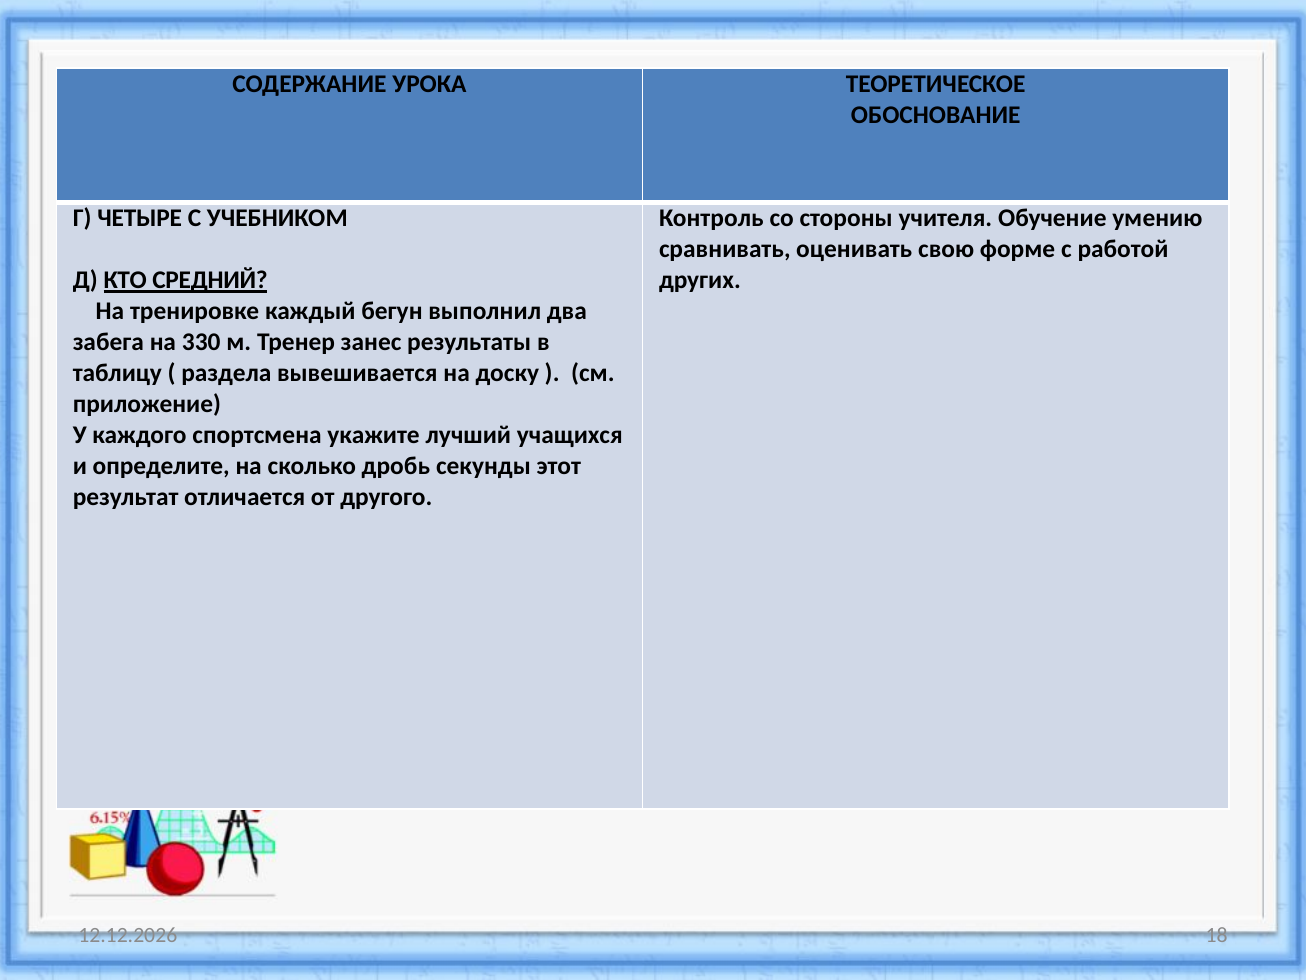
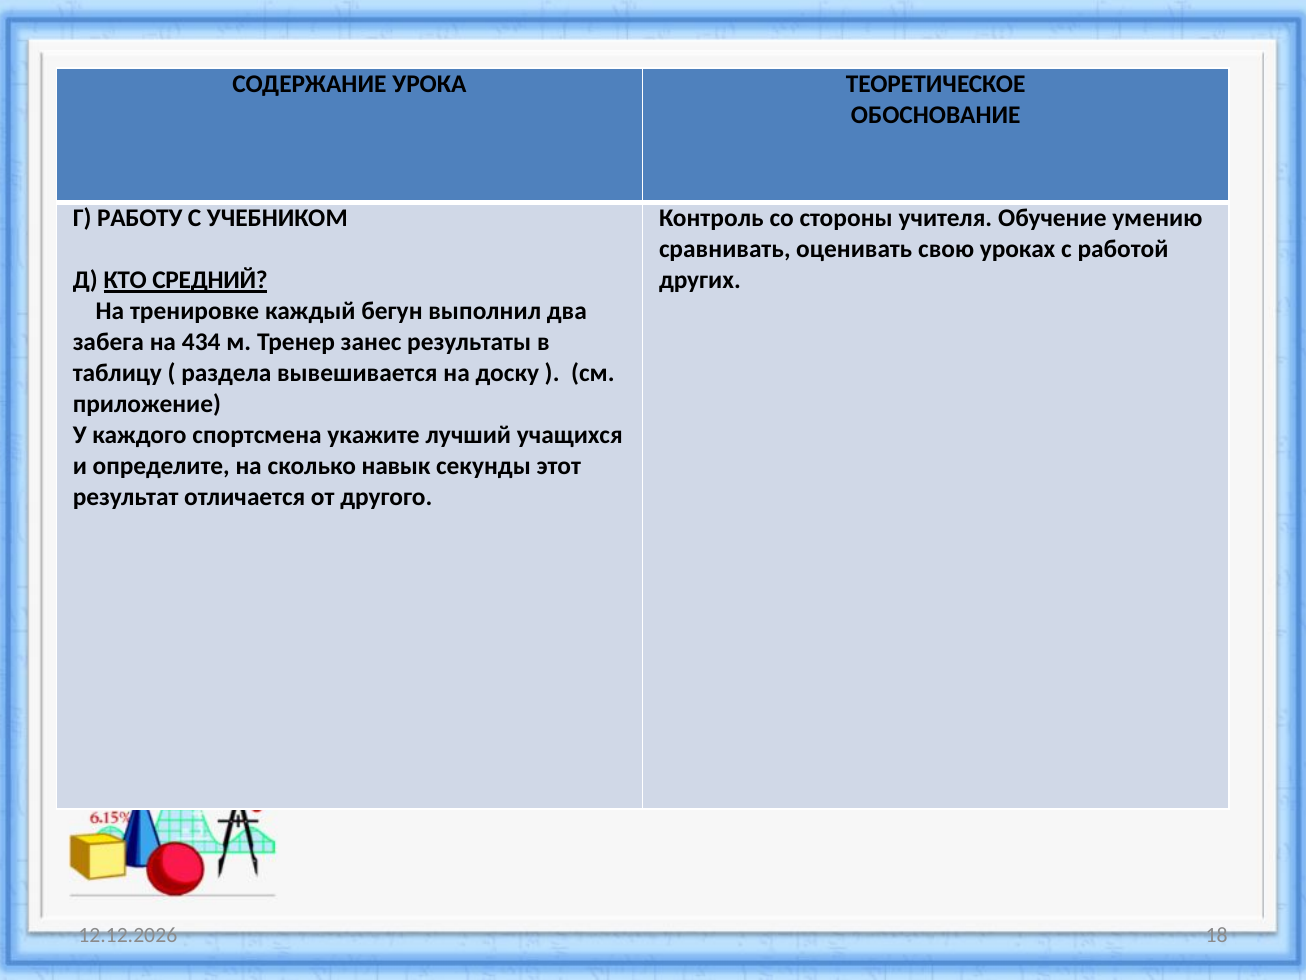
ЧЕТЫРЕ: ЧЕТЫРЕ -> РАБОТУ
форме: форме -> уроках
330: 330 -> 434
дробь: дробь -> навык
